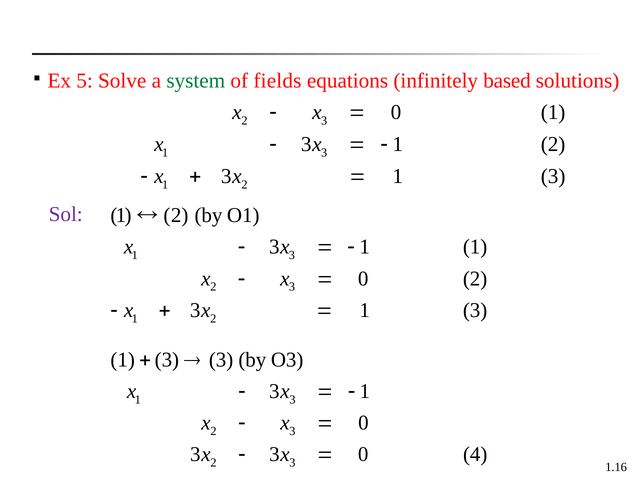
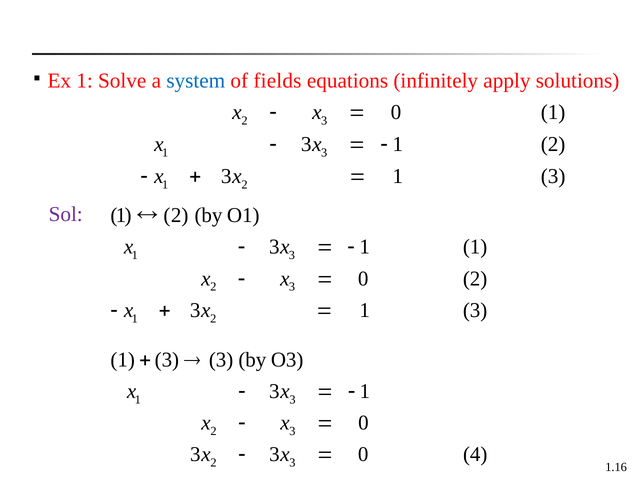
Ex 5: 5 -> 1
system colour: green -> blue
based: based -> apply
